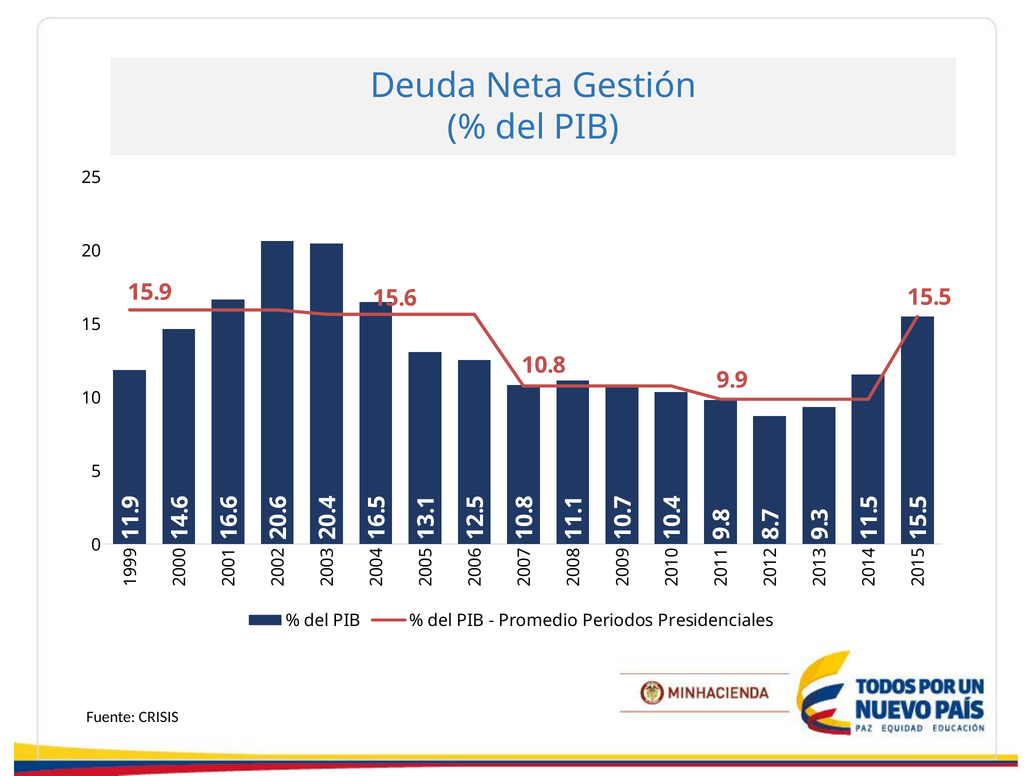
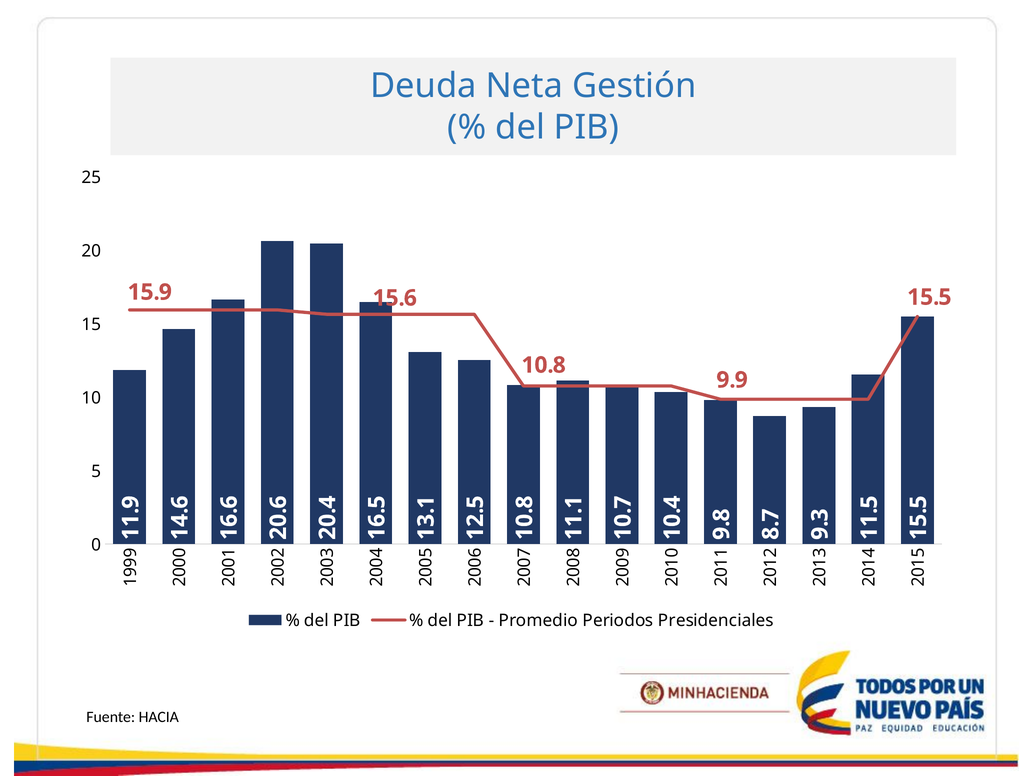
CRISIS: CRISIS -> HACIA
